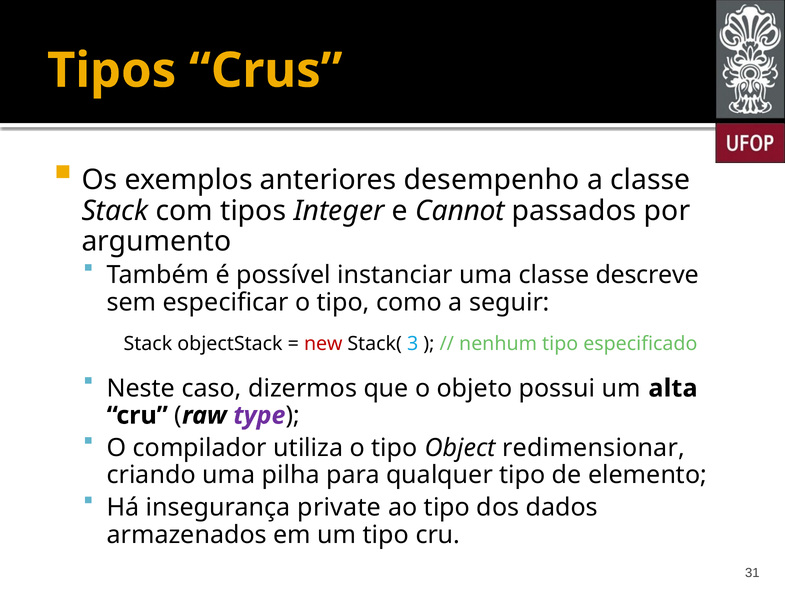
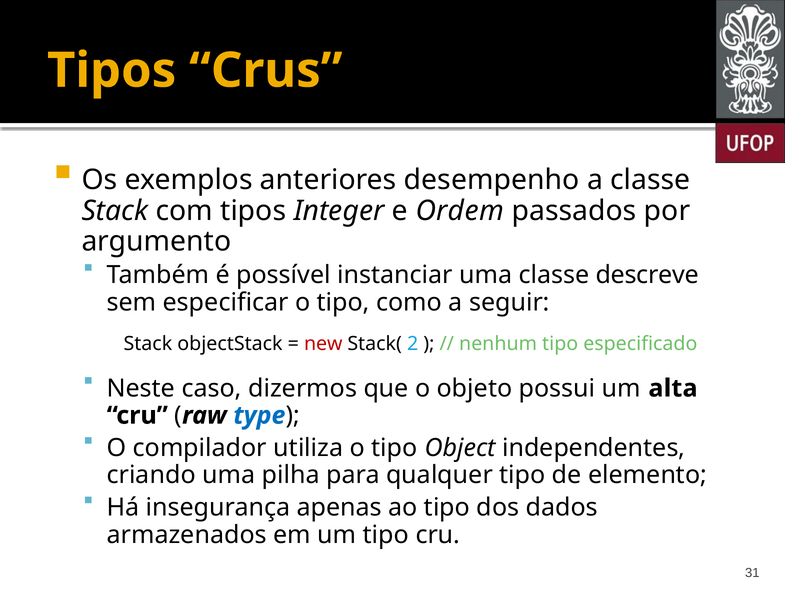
Cannot: Cannot -> Ordem
3: 3 -> 2
type colour: purple -> blue
redimensionar: redimensionar -> independentes
private: private -> apenas
